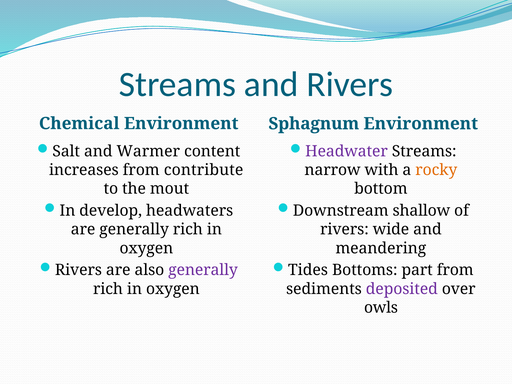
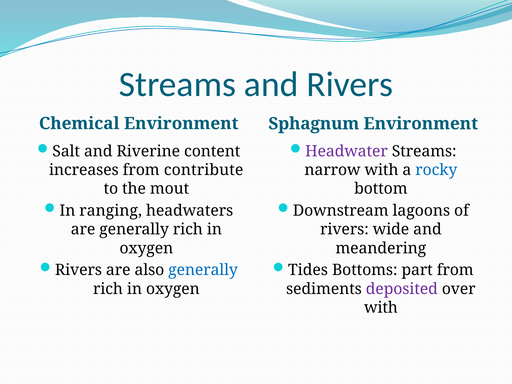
Warmer: Warmer -> Riverine
rocky colour: orange -> blue
develop: develop -> ranging
shallow: shallow -> lagoons
generally at (203, 270) colour: purple -> blue
owls at (381, 308): owls -> with
